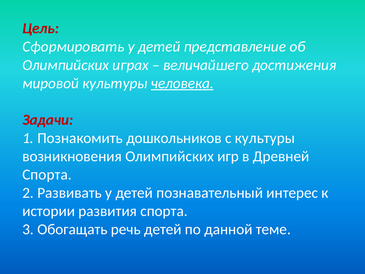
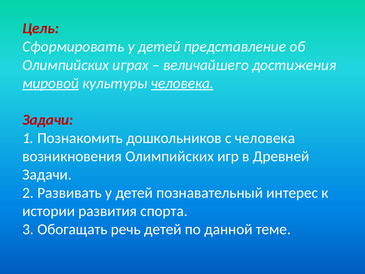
мировой underline: none -> present
с культуры: культуры -> человека
Спорта at (47, 174): Спорта -> Задачи
